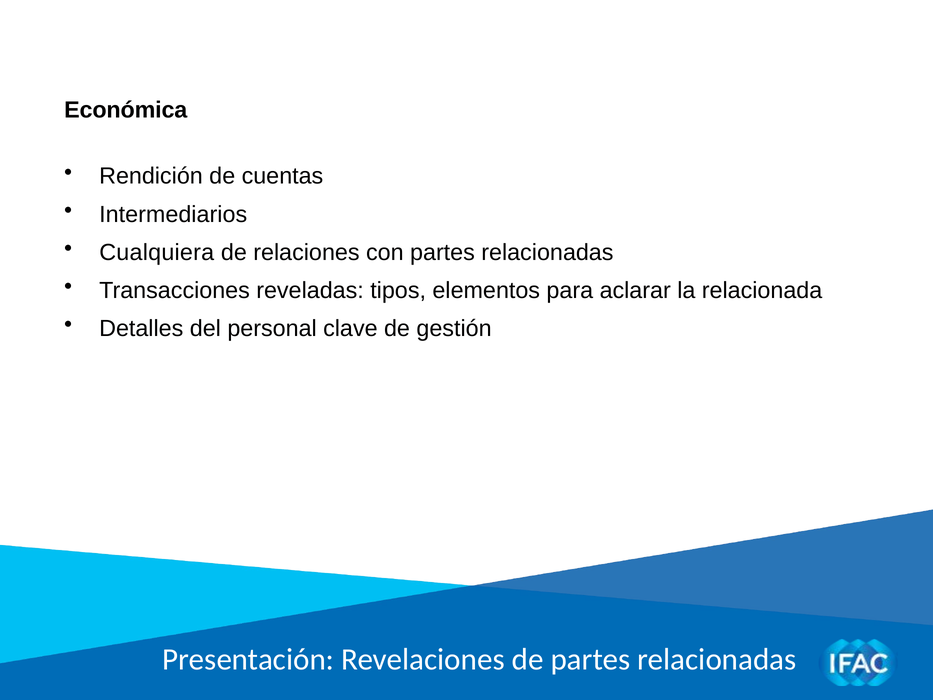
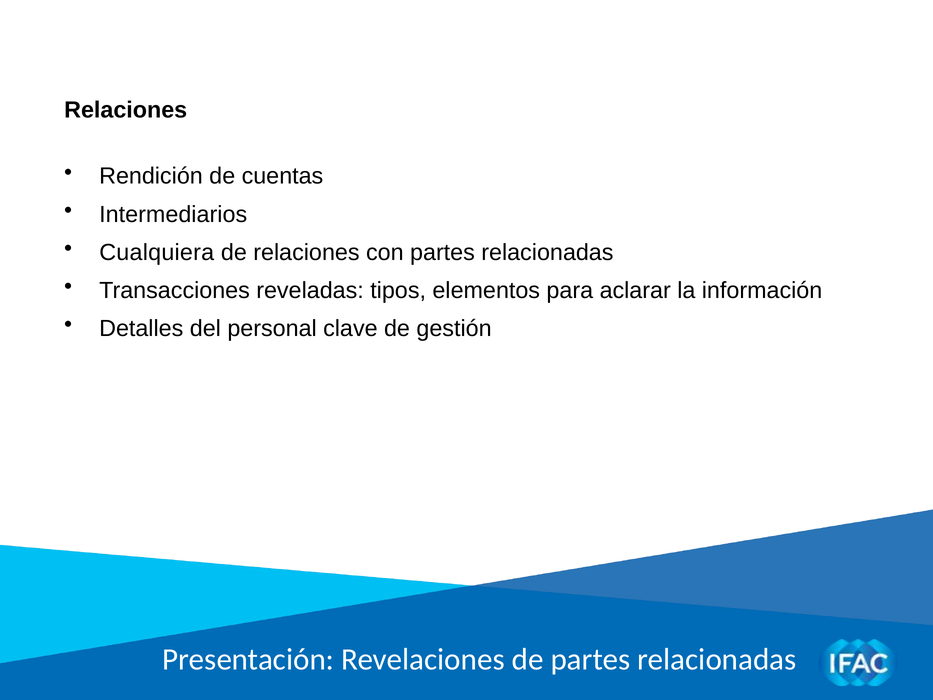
Económica at (126, 110): Económica -> Relaciones
relacionada: relacionada -> información
